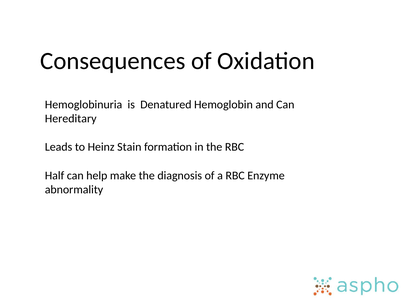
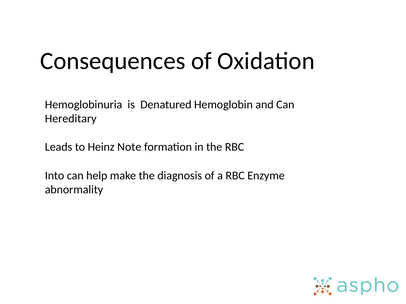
Stain: Stain -> Note
Half: Half -> Into
